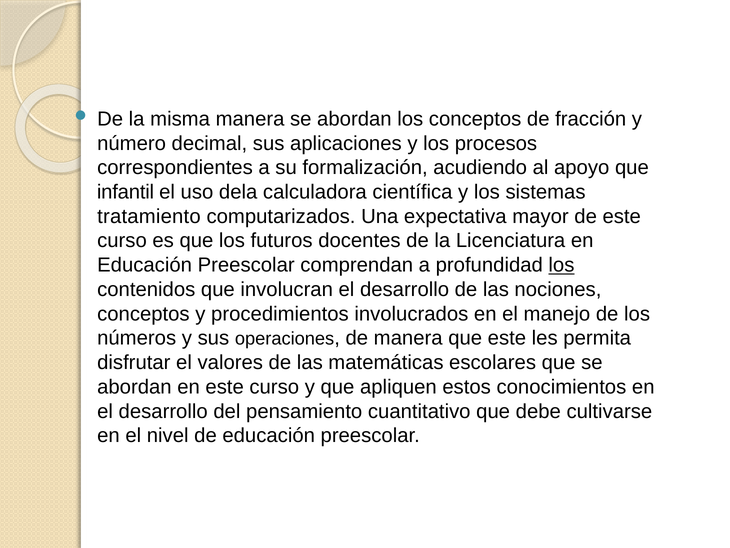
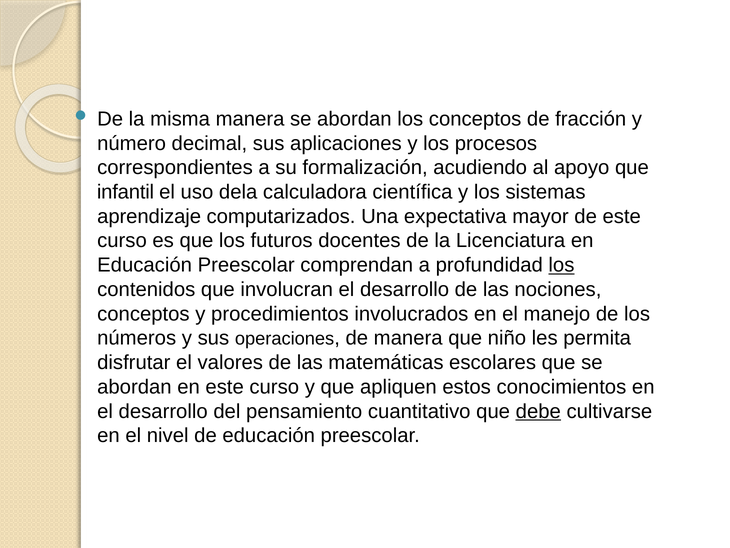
tratamiento: tratamiento -> aprendizaje
que este: este -> niño
debe underline: none -> present
